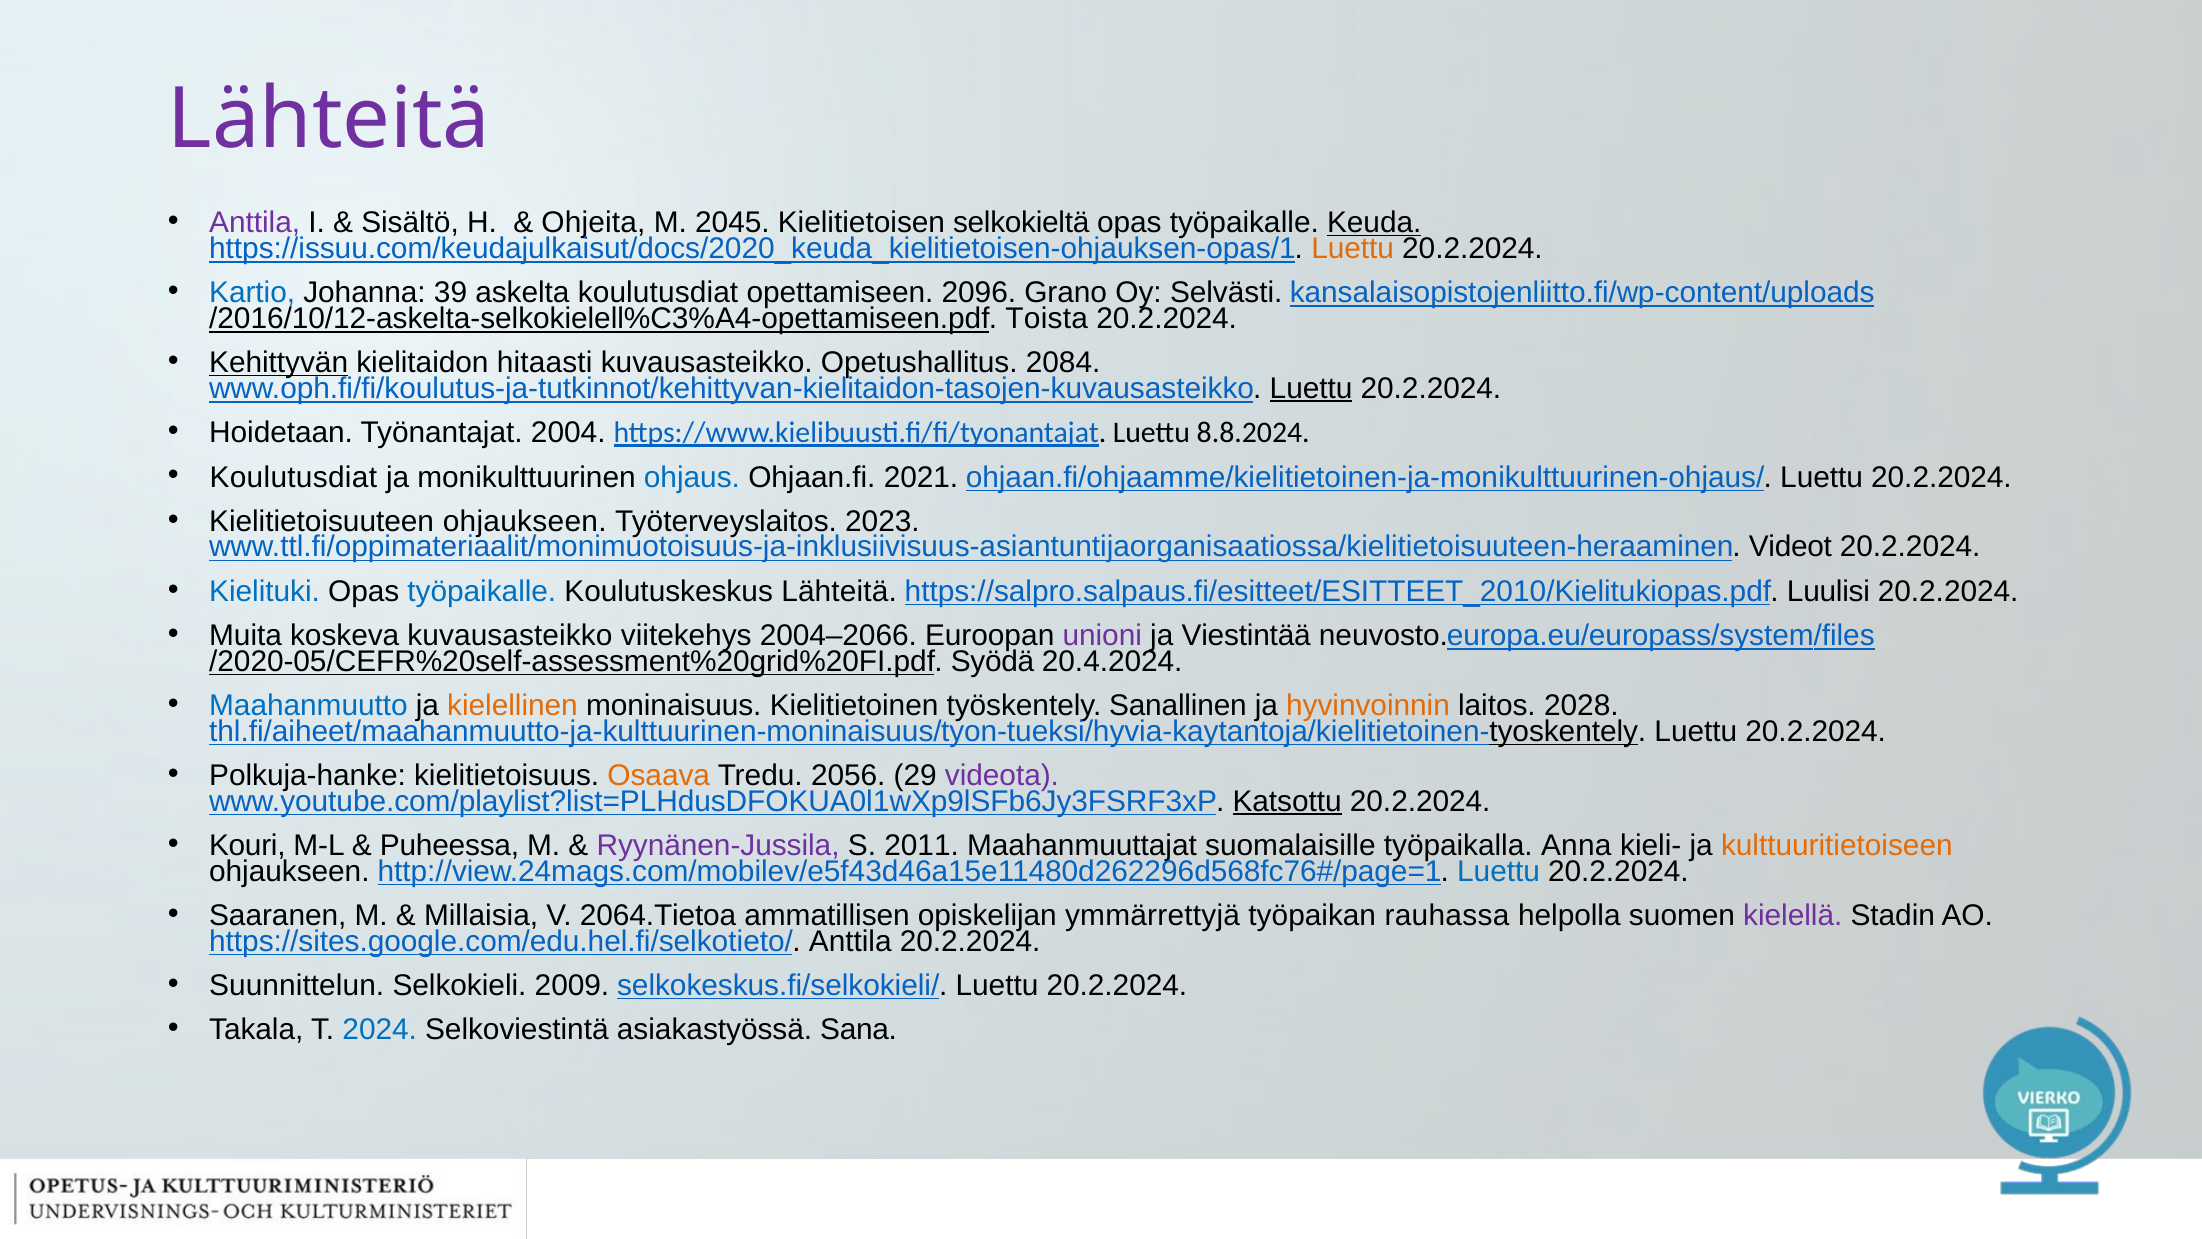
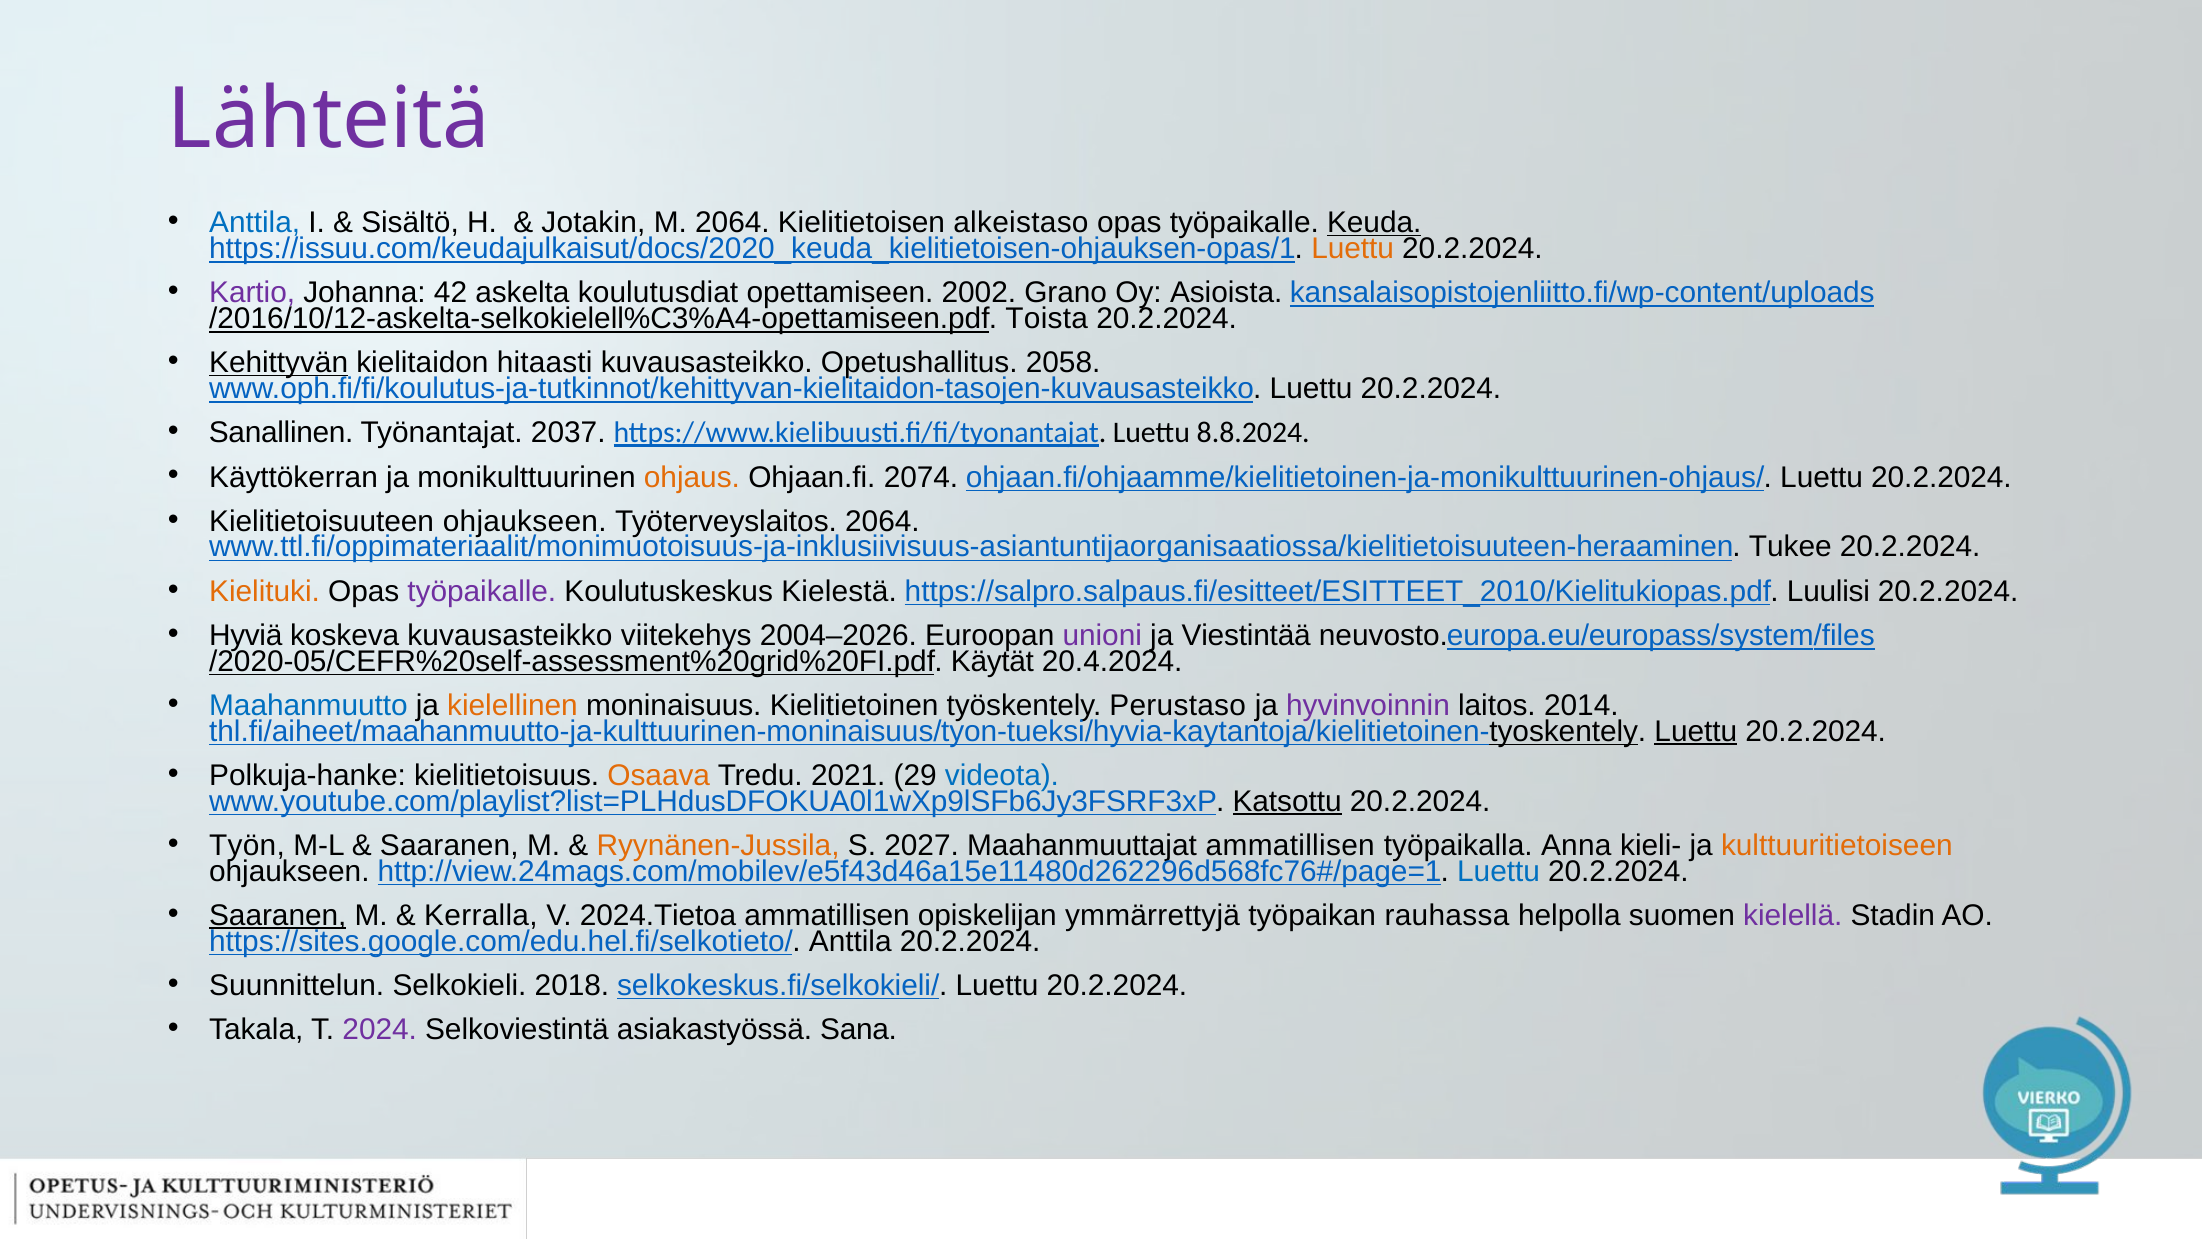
Anttila at (255, 223) colour: purple -> blue
Ohjeita: Ohjeita -> Jotakin
M 2045: 2045 -> 2064
selkokieltä: selkokieltä -> alkeistaso
Kartio colour: blue -> purple
39: 39 -> 42
2096: 2096 -> 2002
Selvästi: Selvästi -> Asioista
2084: 2084 -> 2058
Luettu at (1311, 388) underline: present -> none
Hoidetaan: Hoidetaan -> Sanallinen
2004: 2004 -> 2037
Koulutusdiat at (293, 477): Koulutusdiat -> Käyttökerran
ohjaus colour: blue -> orange
2021: 2021 -> 2074
Työterveyslaitos 2023: 2023 -> 2064
Videot: Videot -> Tukee
Kielituki colour: blue -> orange
työpaikalle at (482, 591) colour: blue -> purple
Koulutuskeskus Lähteitä: Lähteitä -> Kielestä
Muita: Muita -> Hyviä
2004–2066: 2004–2066 -> 2004–2026
Syödä: Syödä -> Käytät
Sanallinen: Sanallinen -> Perustaso
hyvinvoinnin colour: orange -> purple
2028: 2028 -> 2014
Luettu at (1696, 731) underline: none -> present
2056: 2056 -> 2021
videota colour: purple -> blue
Kouri: Kouri -> Työn
Puheessa at (450, 845): Puheessa -> Saaranen
Ryynänen-Jussila colour: purple -> orange
2011: 2011 -> 2027
Maahanmuuttajat suomalaisille: suomalaisille -> ammatillisen
Saaranen at (278, 915) underline: none -> present
Millaisia: Millaisia -> Kerralla
2064.Tietoa: 2064.Tietoa -> 2024.Tietoa
2009: 2009 -> 2018
2024 colour: blue -> purple
